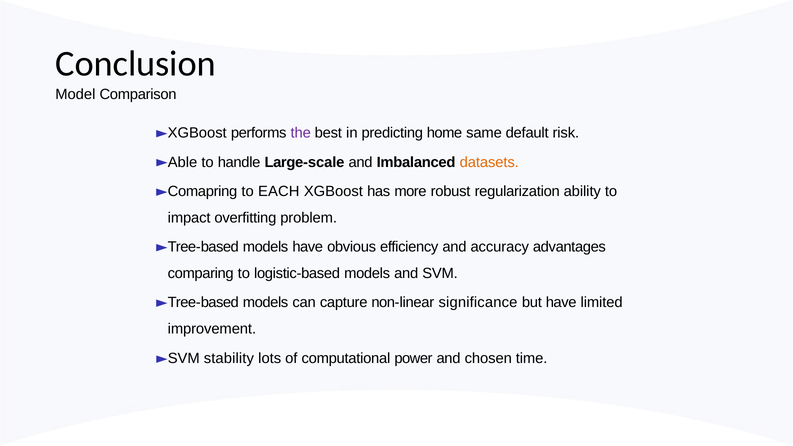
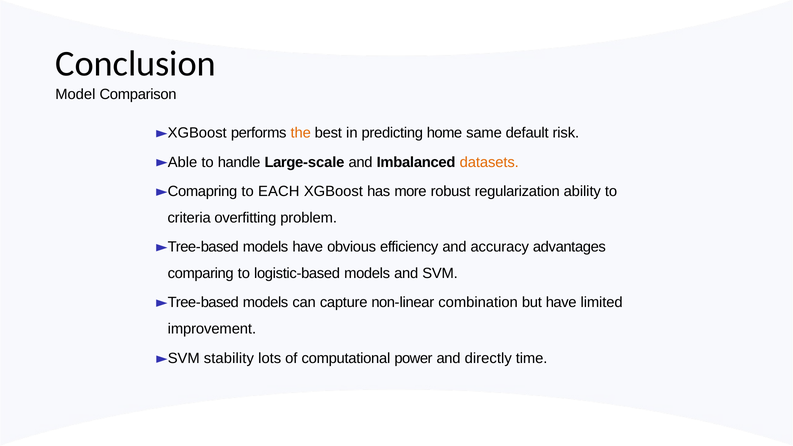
the colour: purple -> orange
impact: impact -> criteria
significance: significance -> combination
chosen: chosen -> directly
